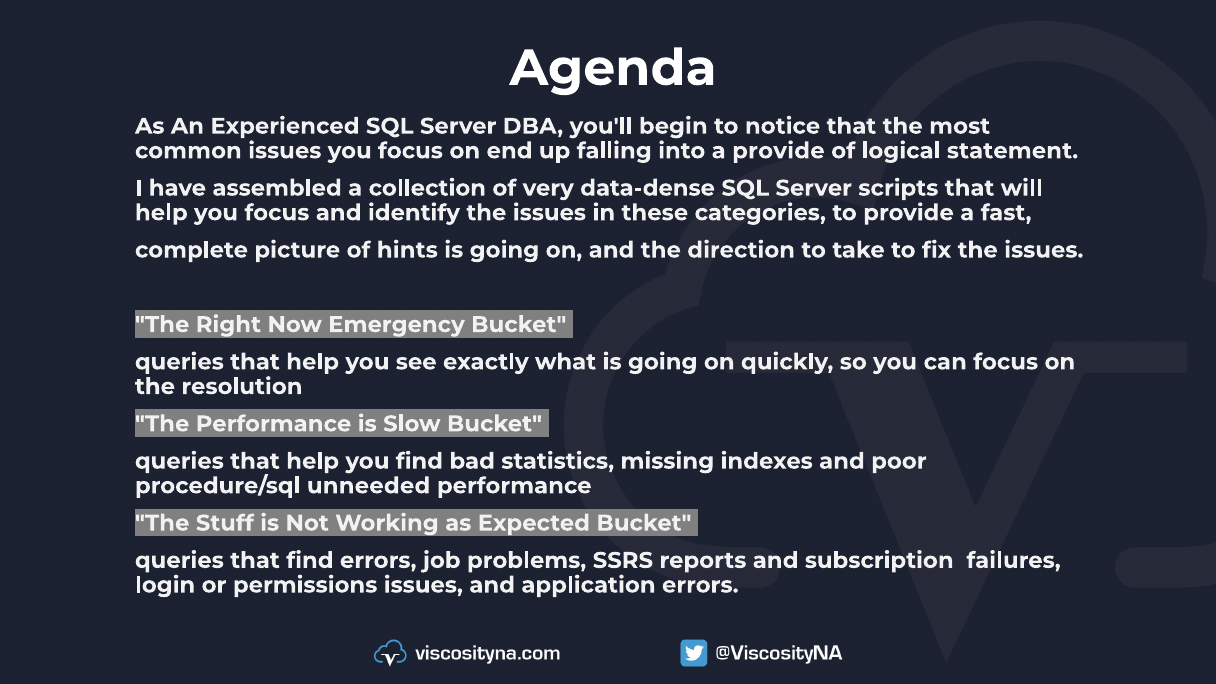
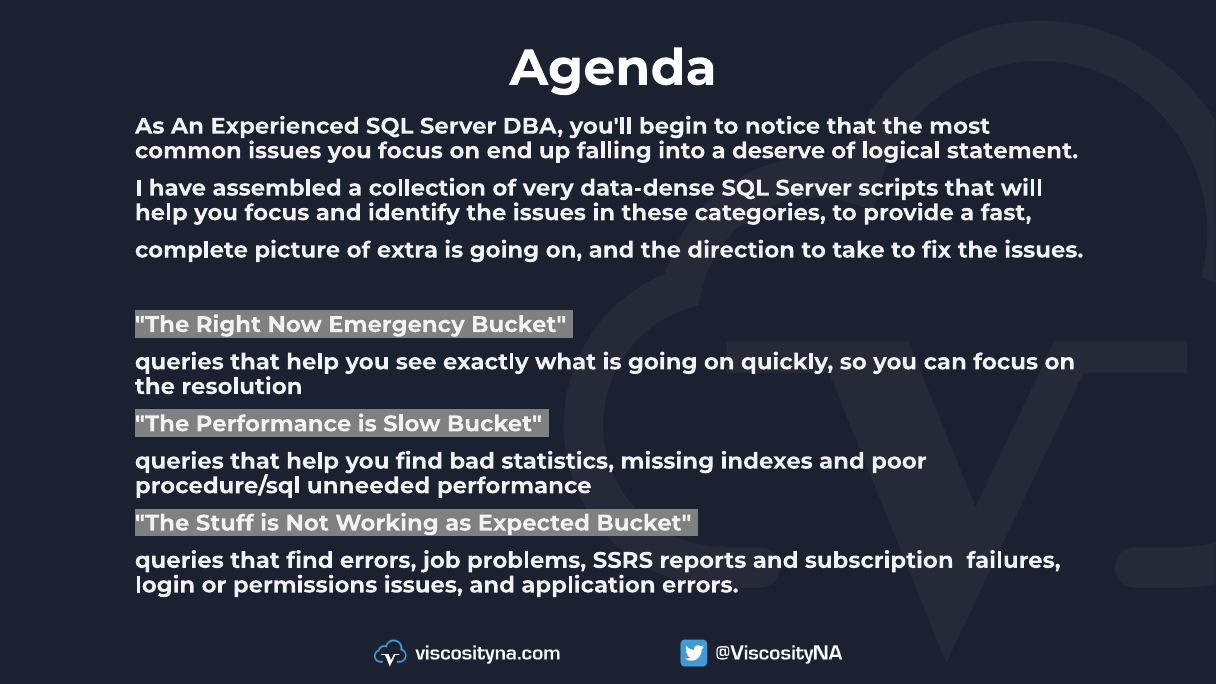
a provide: provide -> deserve
hints: hints -> extra
